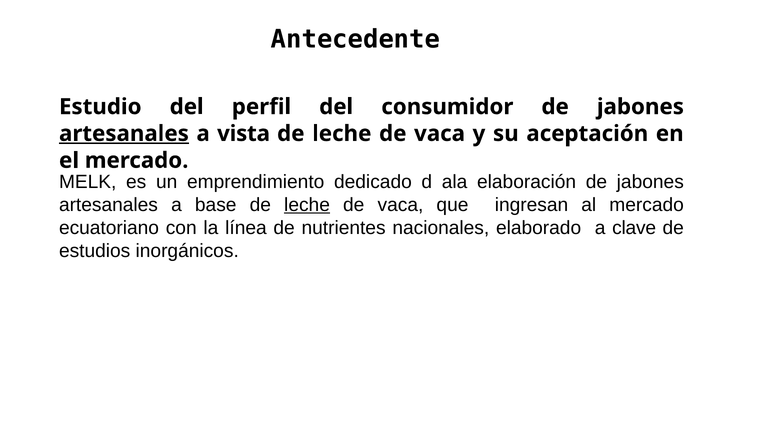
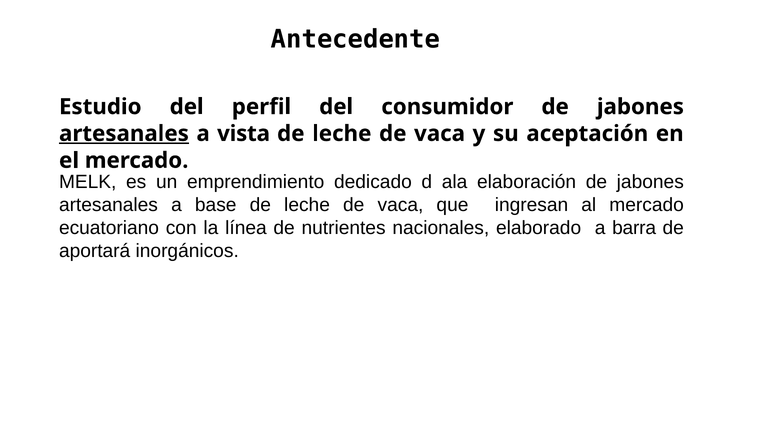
leche at (307, 205) underline: present -> none
clave: clave -> barra
estudios: estudios -> aportará
